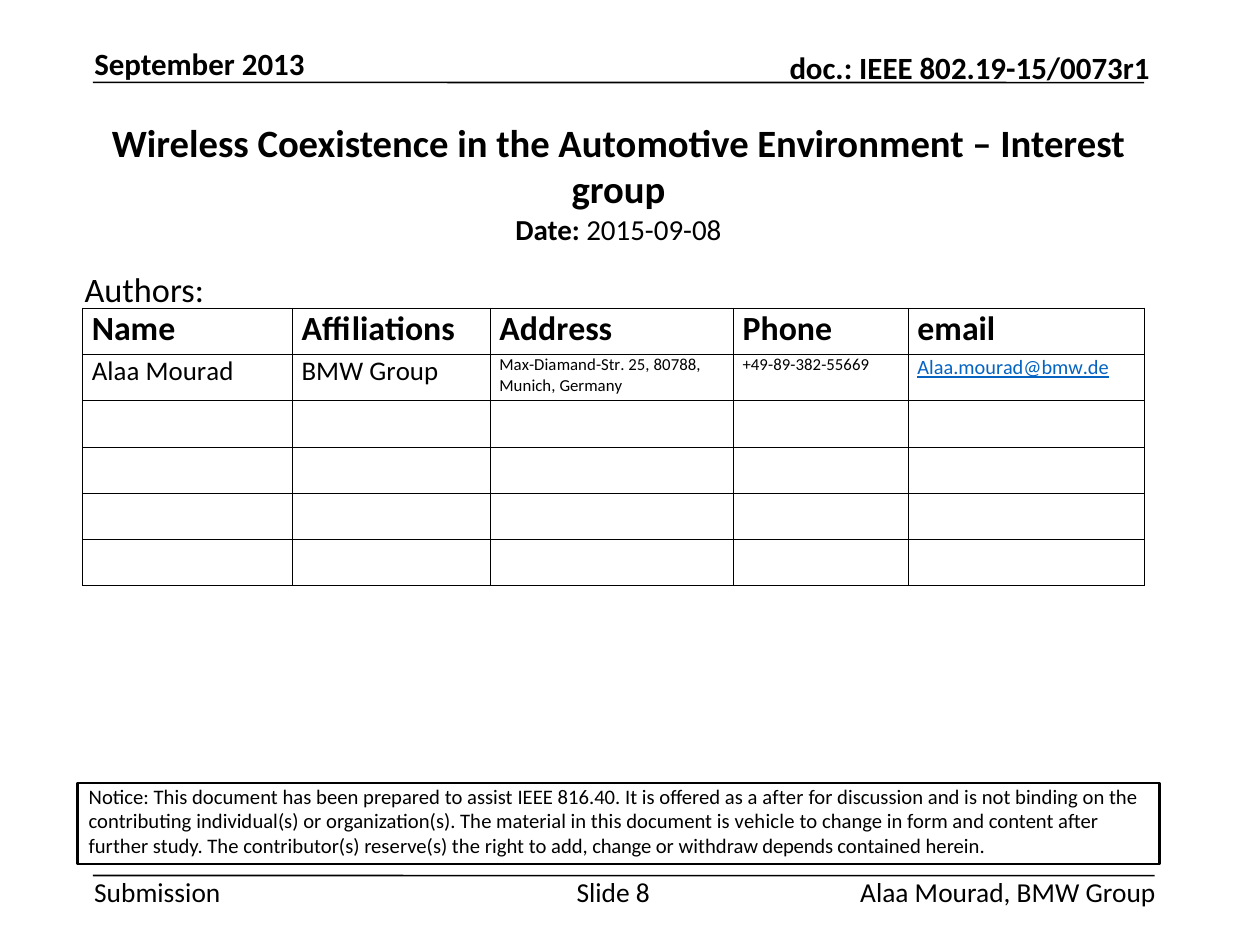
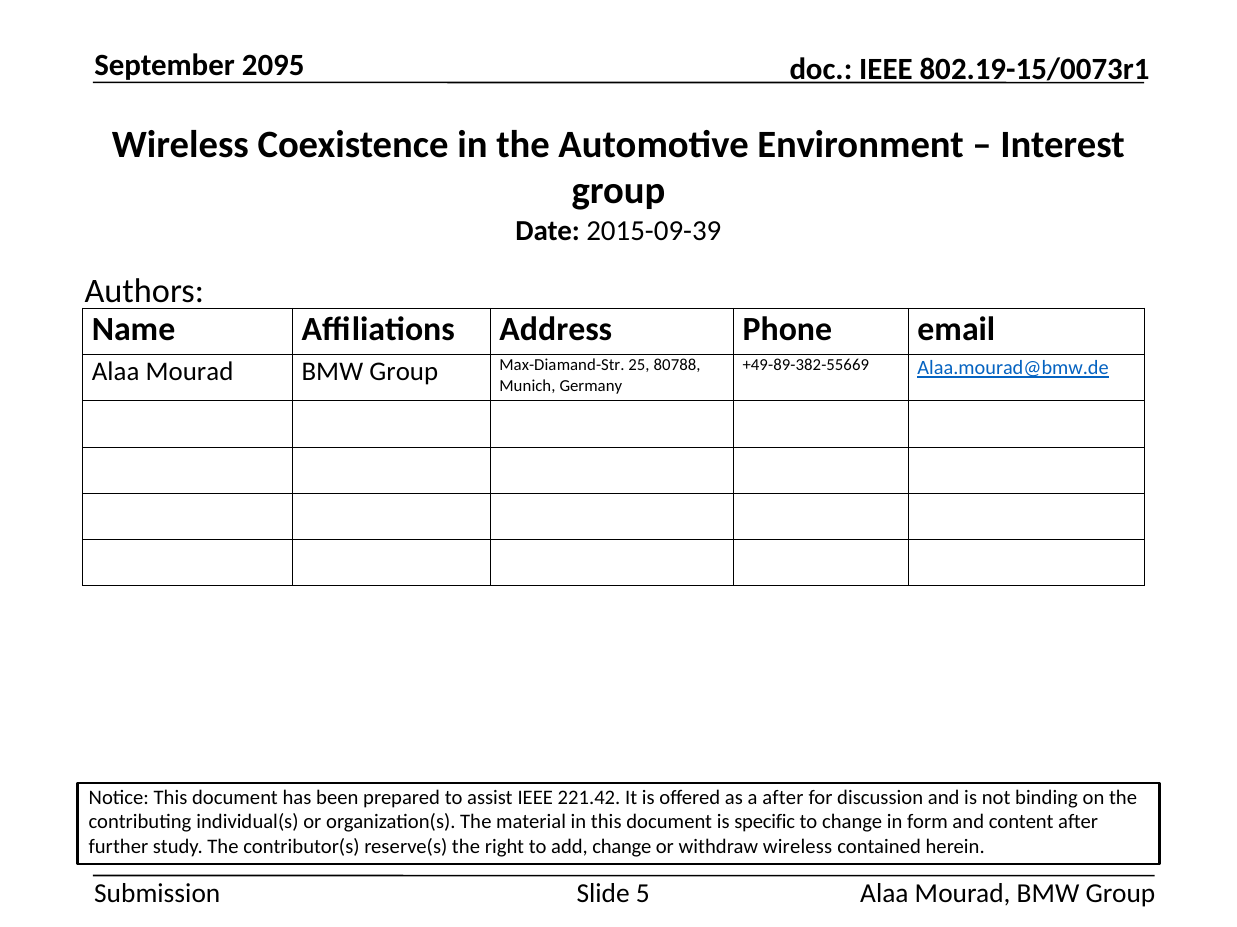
2013: 2013 -> 2095
2015-09-08: 2015-09-08 -> 2015-09-39
816.40: 816.40 -> 221.42
vehicle: vehicle -> specific
withdraw depends: depends -> wireless
8: 8 -> 5
